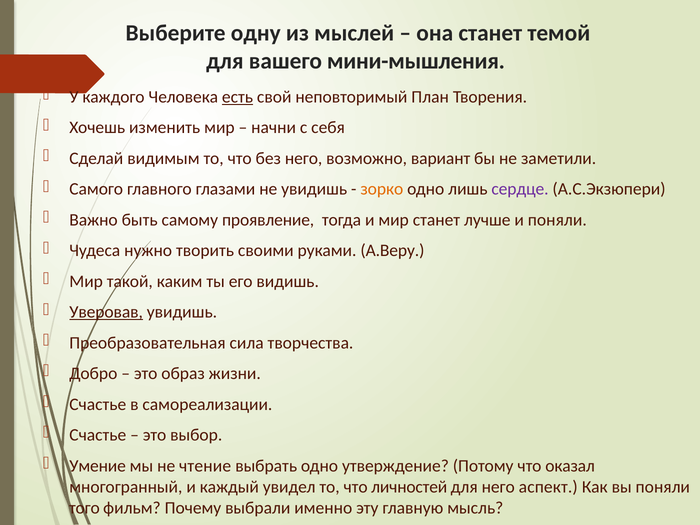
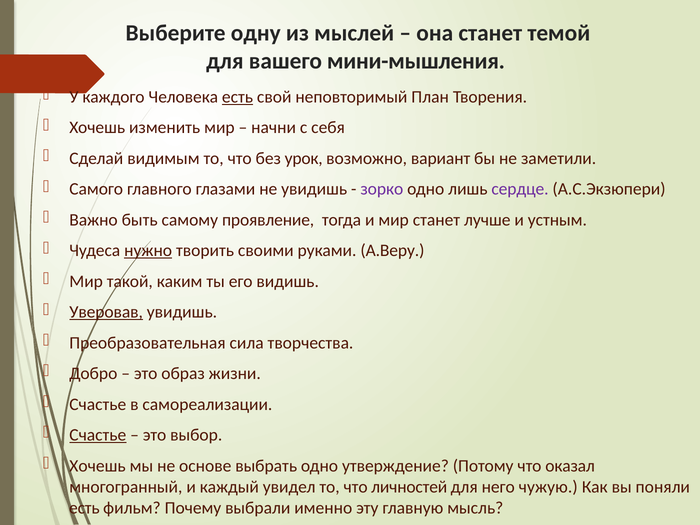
без него: него -> урок
зорко colour: orange -> purple
и поняли: поняли -> устным
нужно underline: none -> present
Счастье at (98, 435) underline: none -> present
Умение at (98, 466): Умение -> Хочешь
чтение: чтение -> основе
аспект: аспект -> чужую
того at (84, 508): того -> есть
